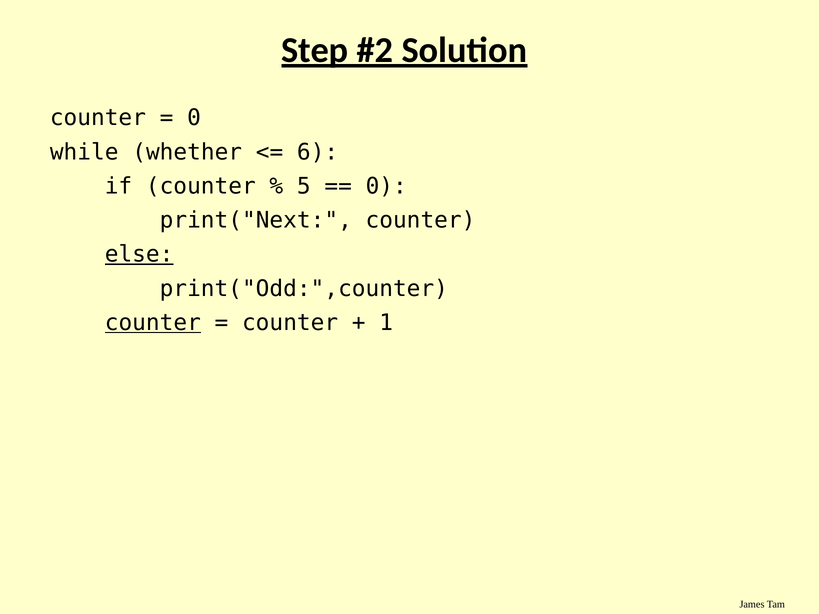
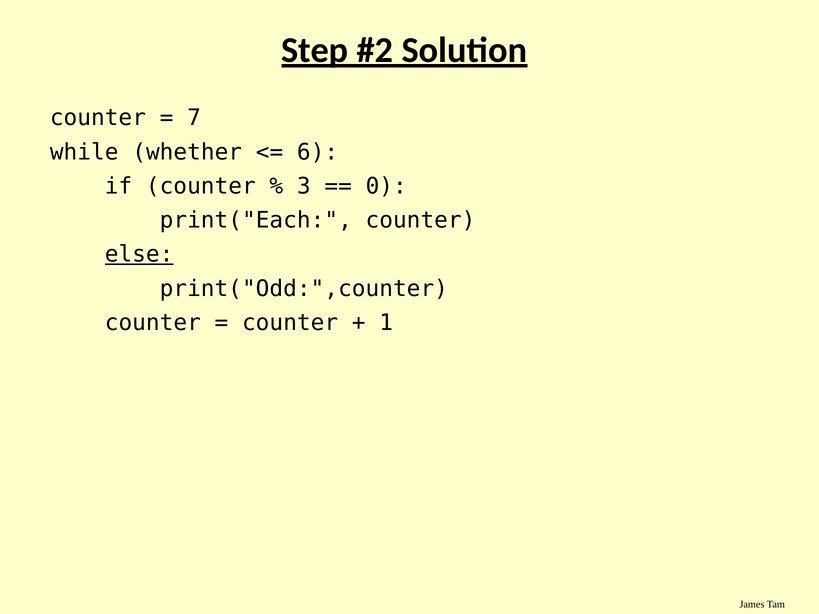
0 at (194, 118): 0 -> 7
5: 5 -> 3
print("Next: print("Next -> print("Each
counter at (153, 323) underline: present -> none
